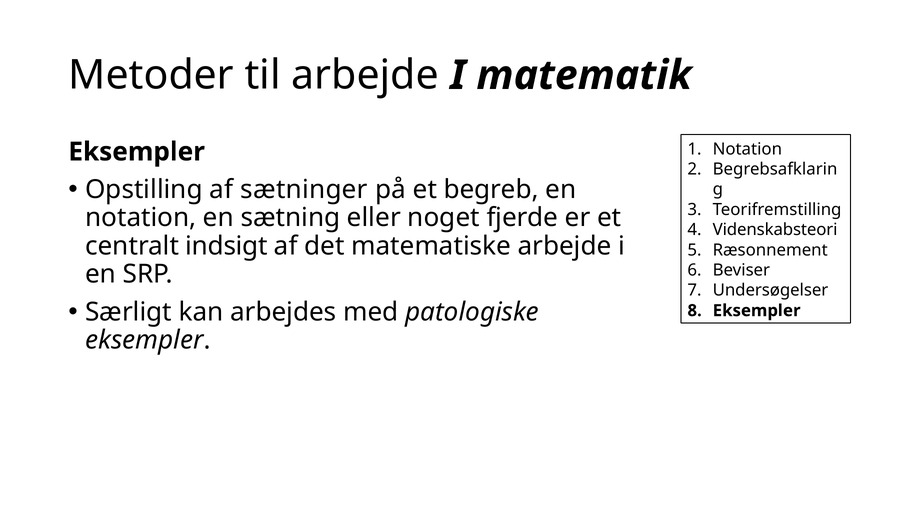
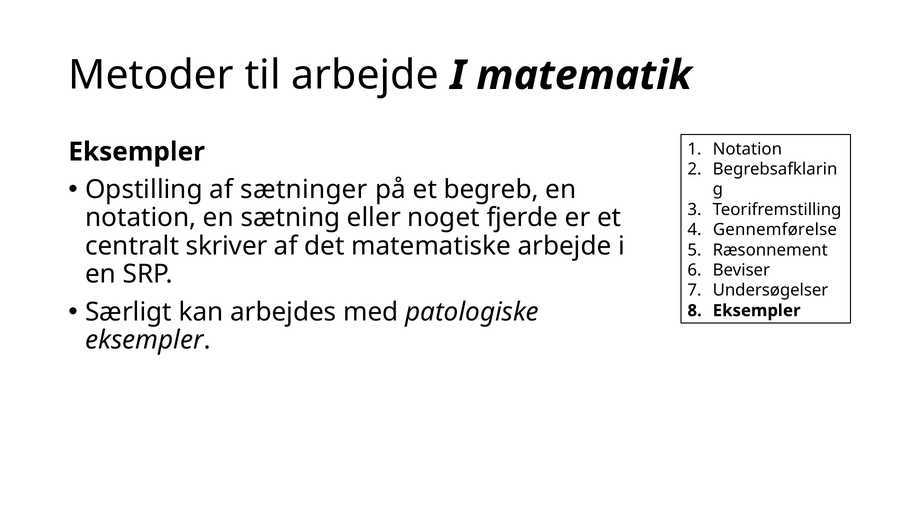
Videnskabsteori: Videnskabsteori -> Gennemførelse
indsigt: indsigt -> skriver
